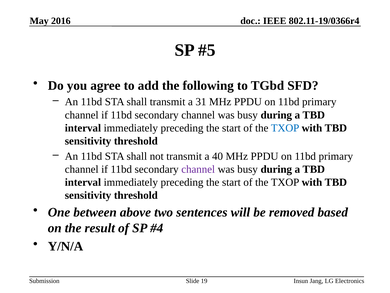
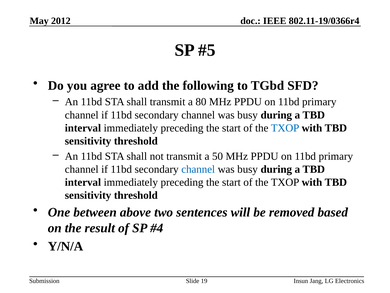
2016: 2016 -> 2012
31: 31 -> 80
40: 40 -> 50
channel at (198, 169) colour: purple -> blue
